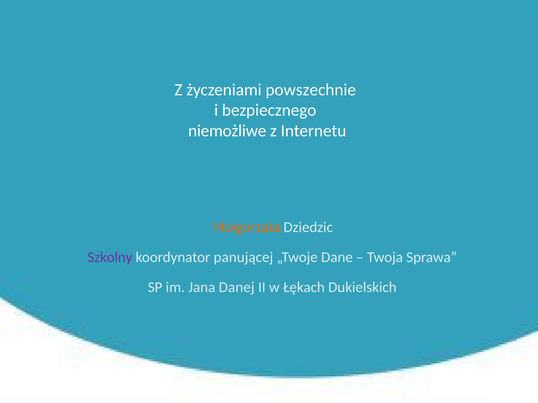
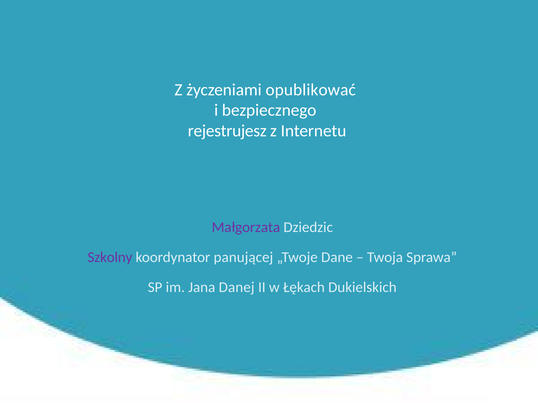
powszechnie: powszechnie -> opublikować
niemożliwe: niemożliwe -> rejestrujesz
Małgorzata colour: orange -> purple
